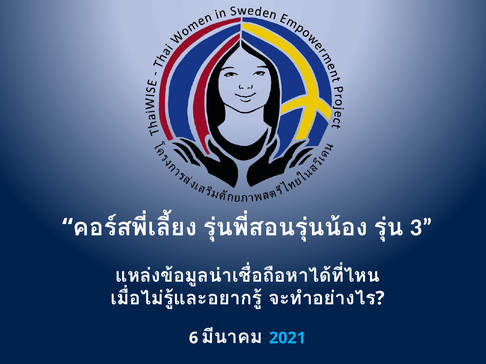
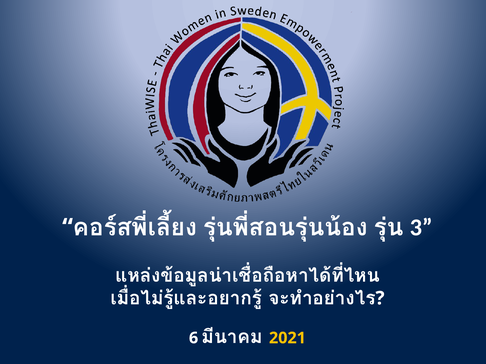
2021 colour: light blue -> yellow
